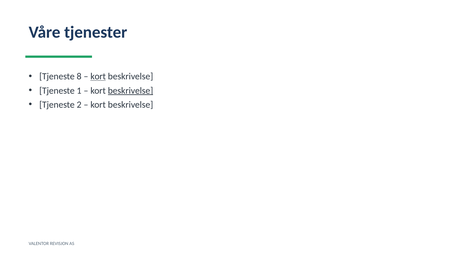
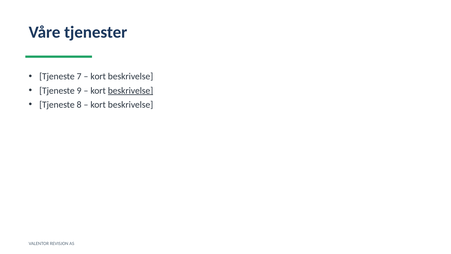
8: 8 -> 7
kort at (98, 76) underline: present -> none
1: 1 -> 9
2: 2 -> 8
